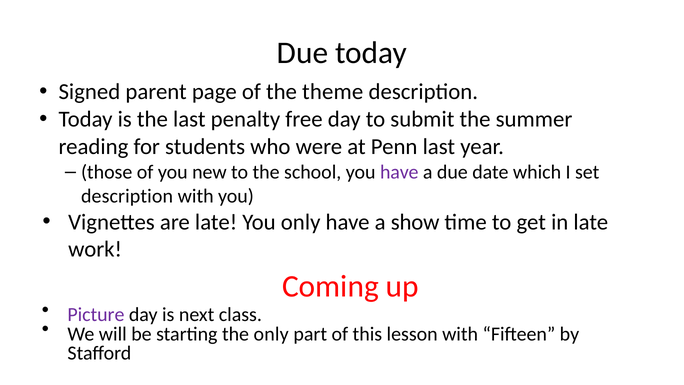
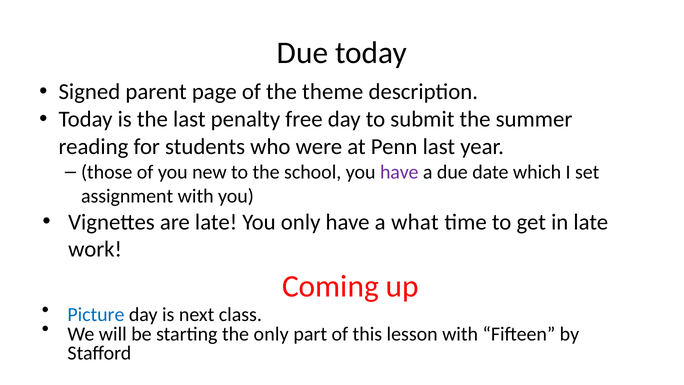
description at (127, 196): description -> assignment
show: show -> what
Picture colour: purple -> blue
